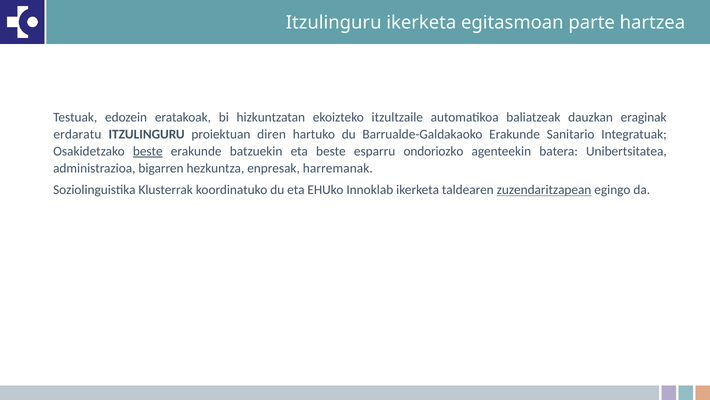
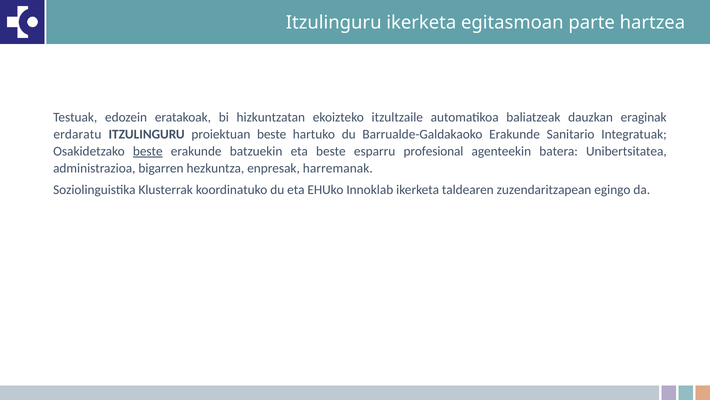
proiektuan diren: diren -> beste
ondoriozko: ondoriozko -> profesional
zuzendaritzapean underline: present -> none
